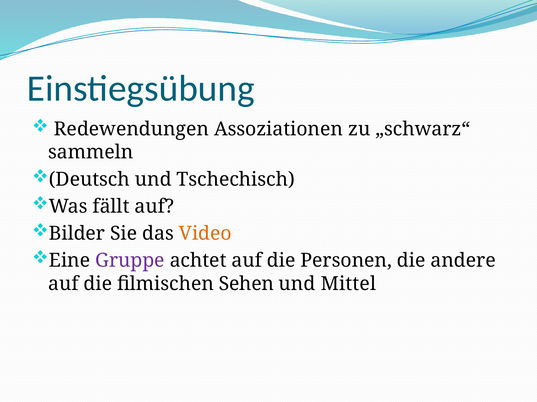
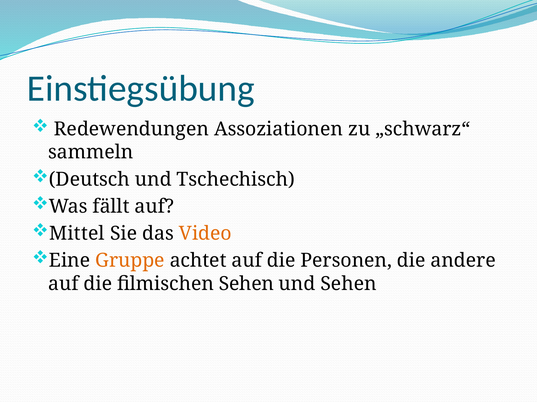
Bilder: Bilder -> Mittel
Gruppe colour: purple -> orange
und Mittel: Mittel -> Sehen
